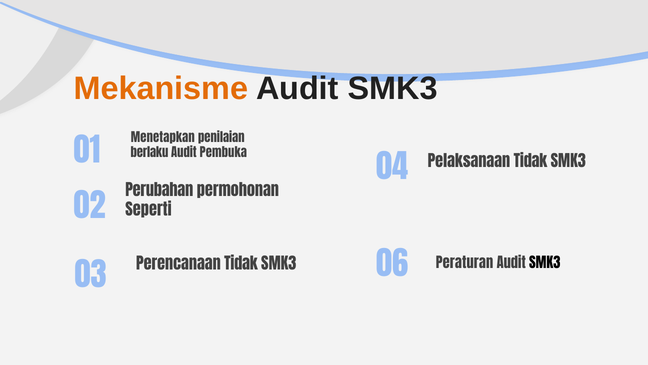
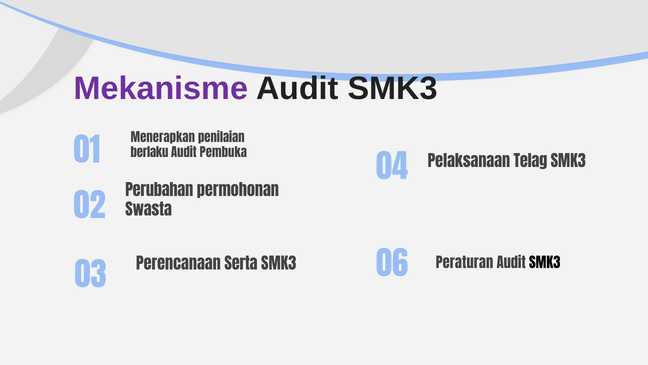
Mekanisme colour: orange -> purple
Menetapkan: Menetapkan -> Menerapkan
Pelaksanaan Tidak: Tidak -> Telag
Seperti: Seperti -> Swasta
Perencanaan Tidak: Tidak -> Serta
